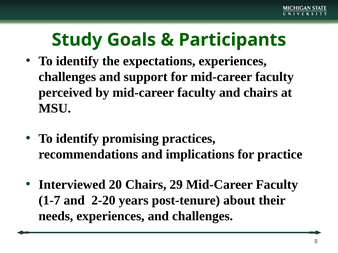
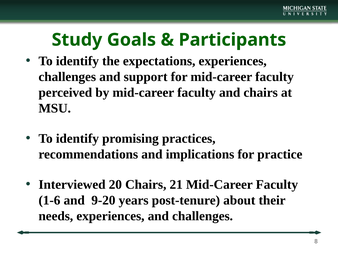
29: 29 -> 21
1-7: 1-7 -> 1-6
2-20: 2-20 -> 9-20
